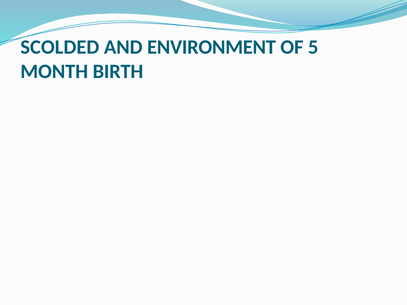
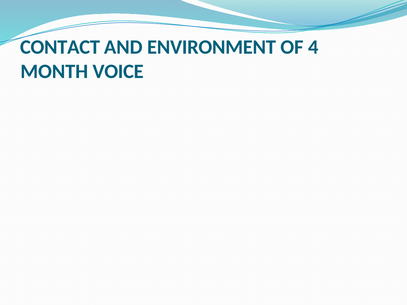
SCOLDED: SCOLDED -> CONTACT
5: 5 -> 4
BIRTH: BIRTH -> VOICE
